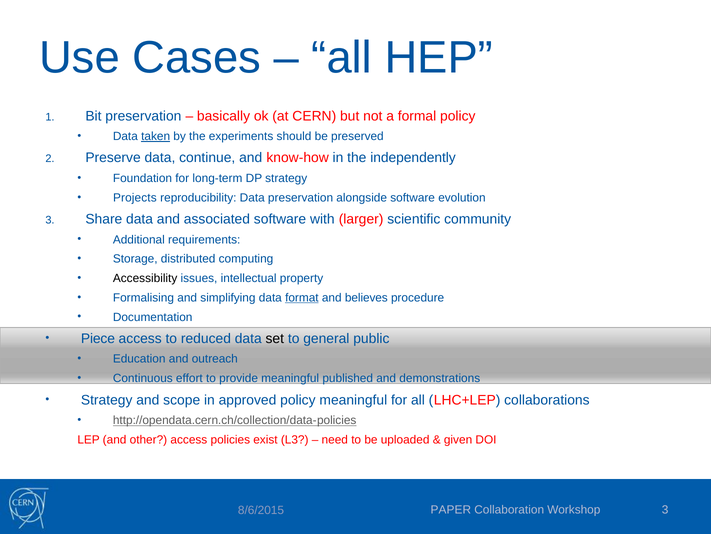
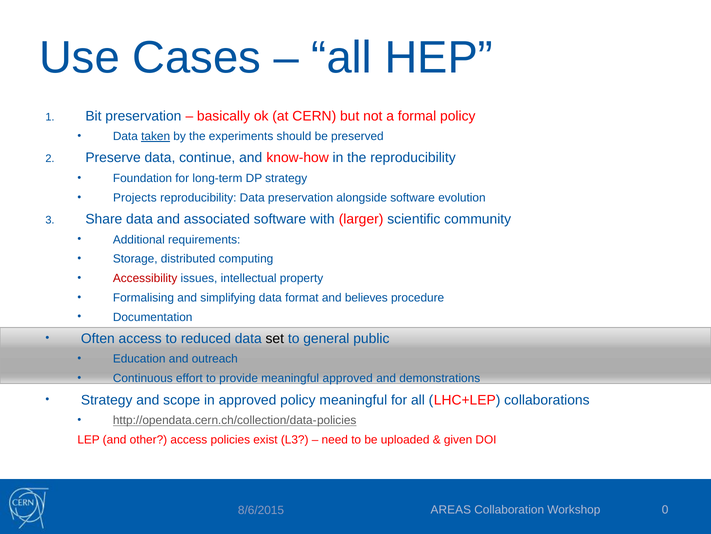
the independently: independently -> reproducibility
Accessibility colour: black -> red
format underline: present -> none
Piece: Piece -> Often
meaningful published: published -> approved
PAPER: PAPER -> AREAS
Workshop 3: 3 -> 0
